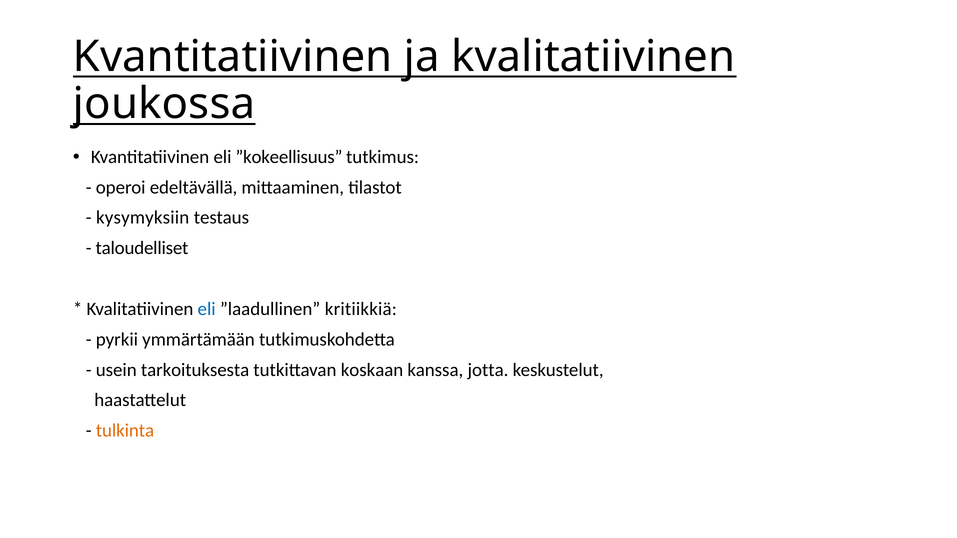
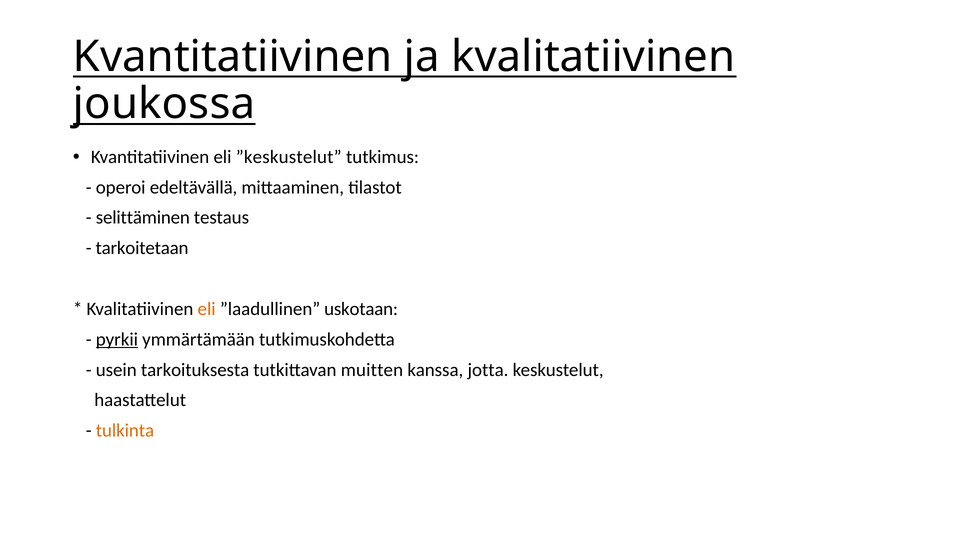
”kokeellisuus: ”kokeellisuus -> ”keskustelut
kysymyksiin: kysymyksiin -> selittäminen
taloudelliset: taloudelliset -> tarkoitetaan
eli at (207, 309) colour: blue -> orange
kritiikkiä: kritiikkiä -> uskotaan
pyrkii underline: none -> present
koskaan: koskaan -> muitten
